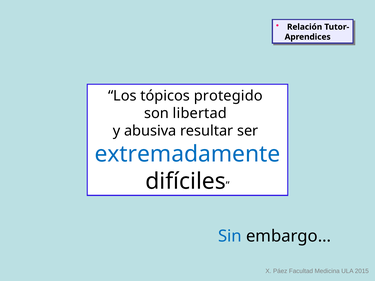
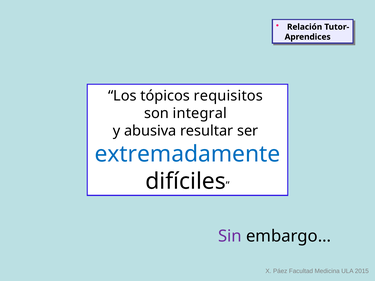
protegido: protegido -> requisitos
libertad: libertad -> integral
Sin colour: blue -> purple
